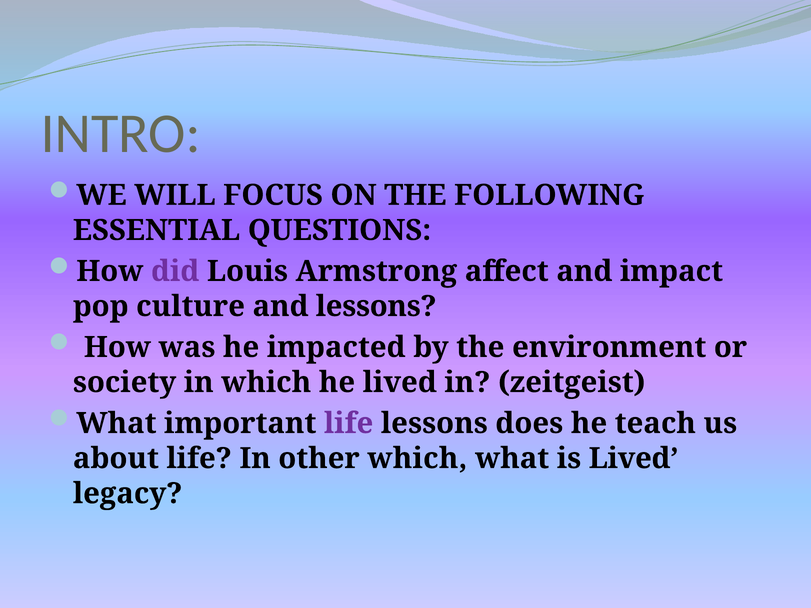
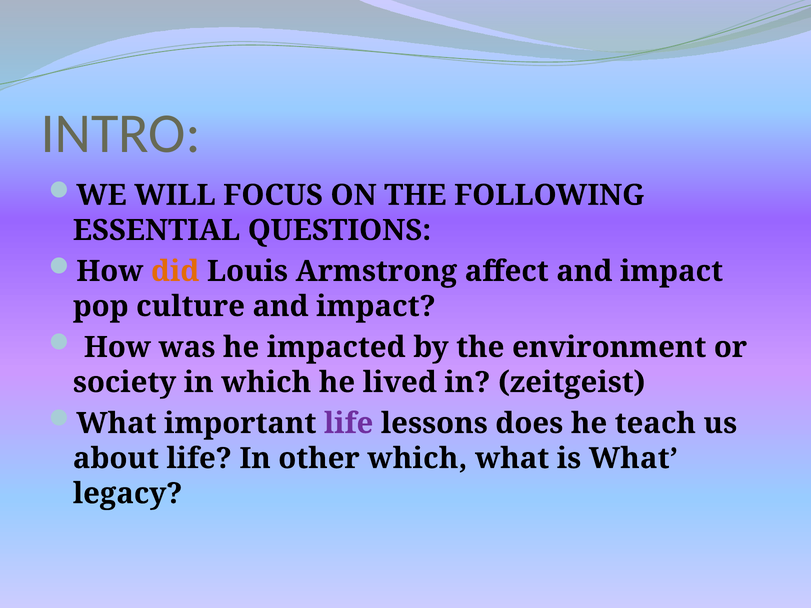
did colour: purple -> orange
culture and lessons: lessons -> impact
is Lived: Lived -> What
